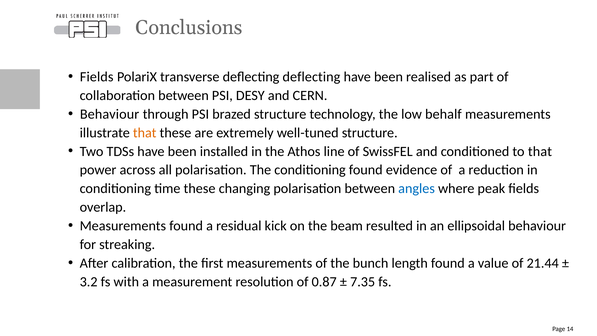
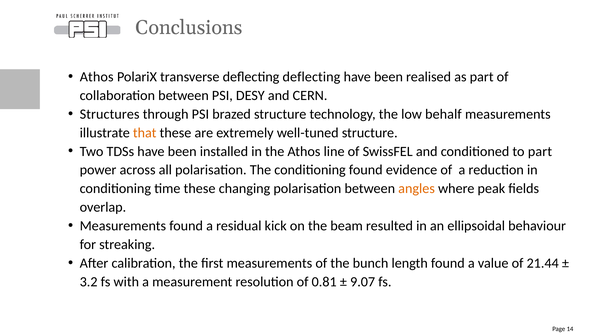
Fields at (97, 77): Fields -> Athos
Behaviour at (110, 114): Behaviour -> Structures
to that: that -> part
angles colour: blue -> orange
0.87: 0.87 -> 0.81
7.35: 7.35 -> 9.07
